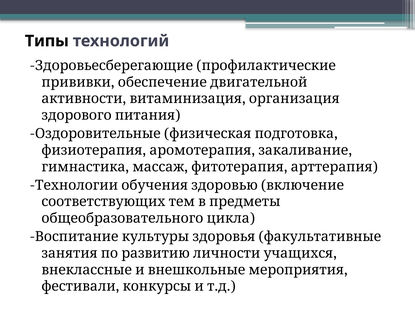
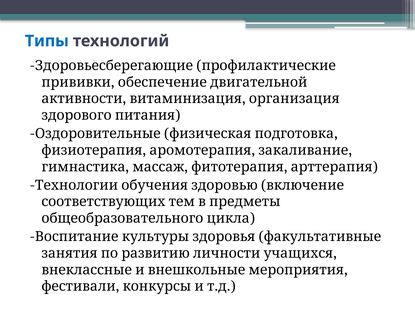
Типы colour: black -> blue
